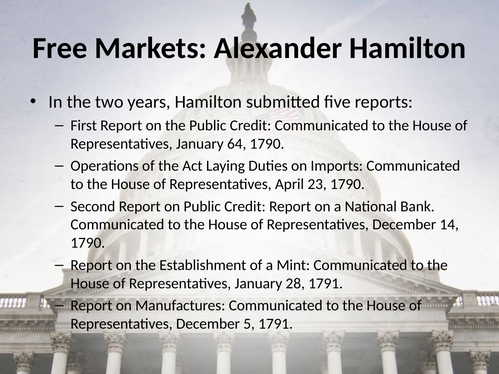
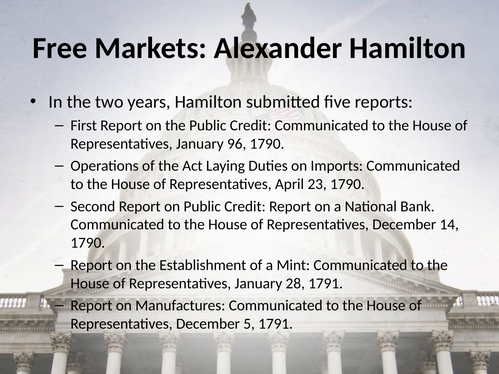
64: 64 -> 96
